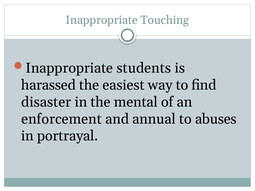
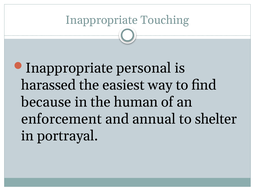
students: students -> personal
disaster: disaster -> because
mental: mental -> human
abuses: abuses -> shelter
